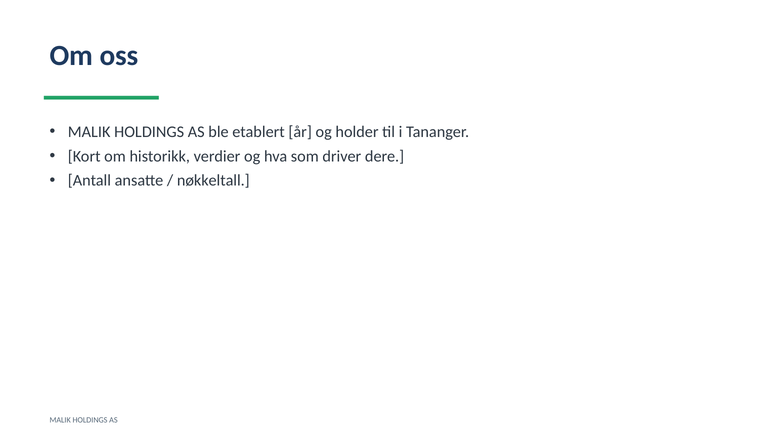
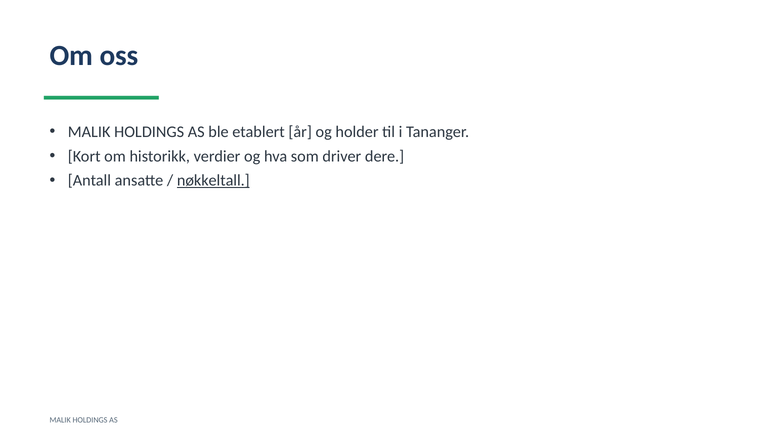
nøkkeltall underline: none -> present
